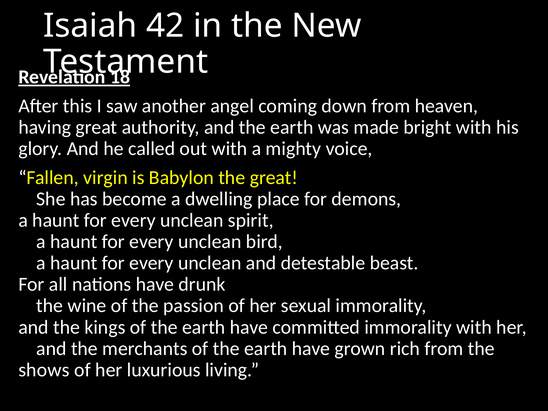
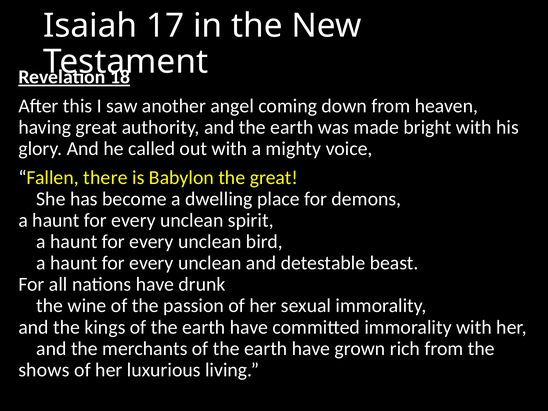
42: 42 -> 17
virgin: virgin -> there
